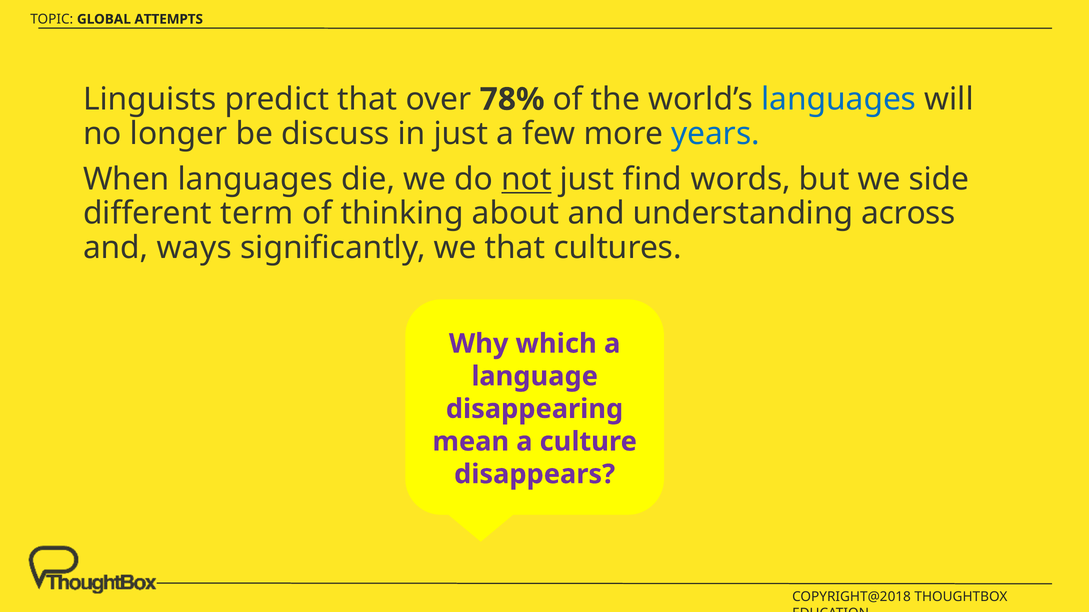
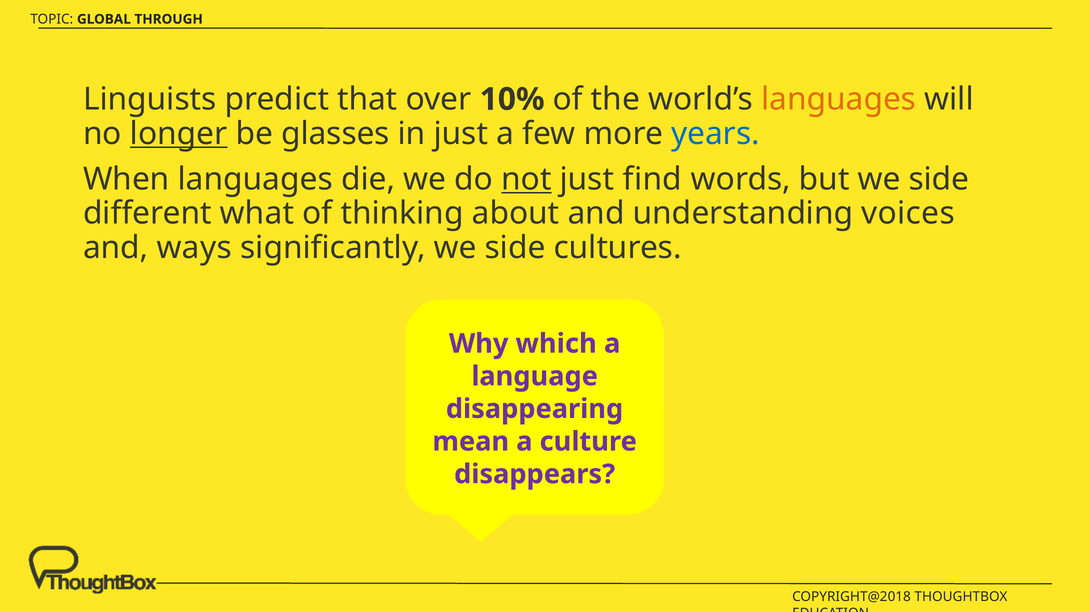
ATTEMPTS: ATTEMPTS -> THROUGH
78%: 78% -> 10%
languages at (839, 99) colour: blue -> orange
longer underline: none -> present
discuss: discuss -> glasses
term: term -> what
across: across -> voices
significantly we that: that -> side
